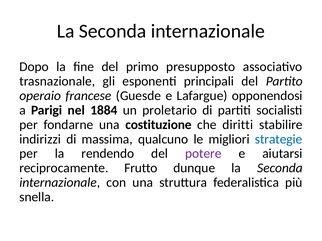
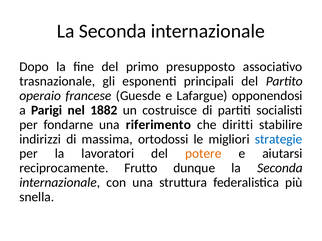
1884: 1884 -> 1882
proletario: proletario -> costruisce
costituzione: costituzione -> riferimento
qualcuno: qualcuno -> ortodossi
rendendo: rendendo -> lavoratori
potere colour: purple -> orange
